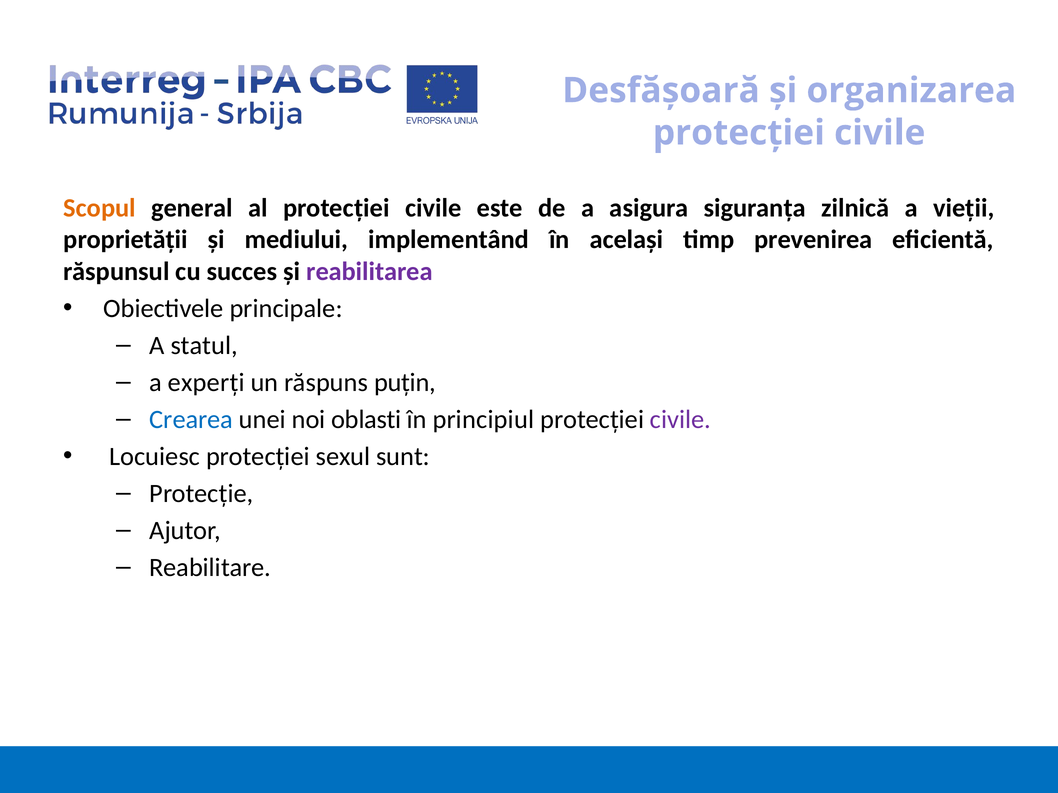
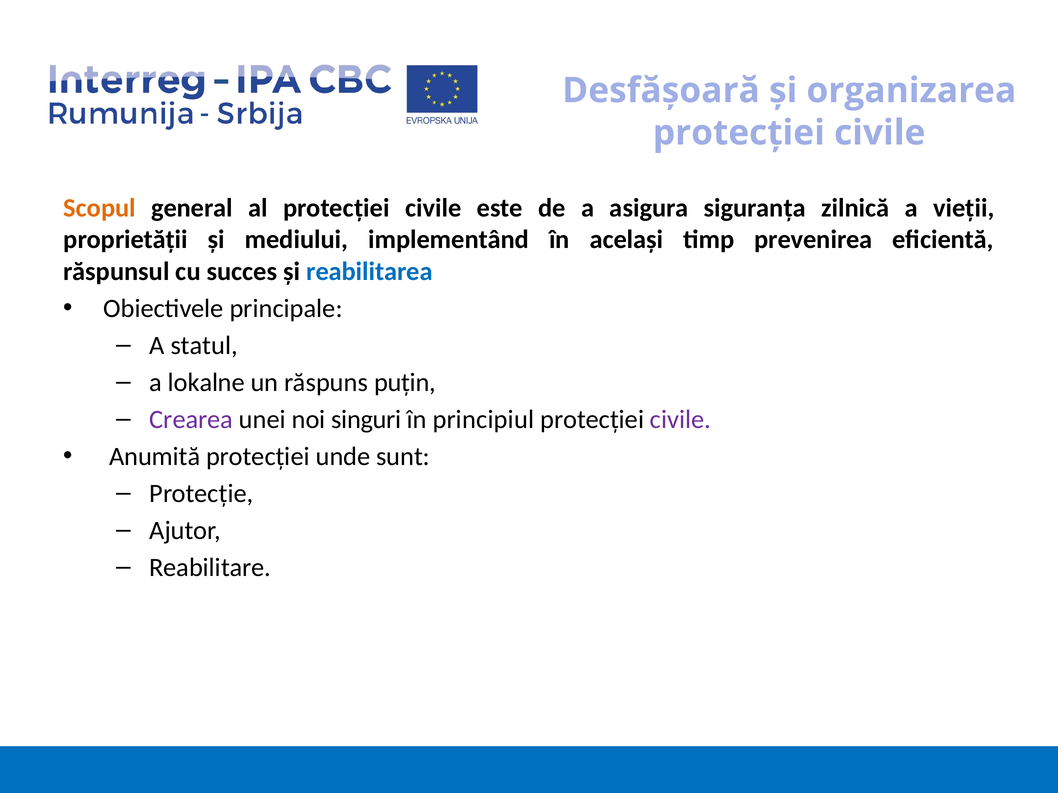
reabilitarea colour: purple -> blue
experţi: experţi -> lokalne
Crearea colour: blue -> purple
oblasti: oblasti -> singuri
Locuiesc: Locuiesc -> Anumită
sexul: sexul -> unde
